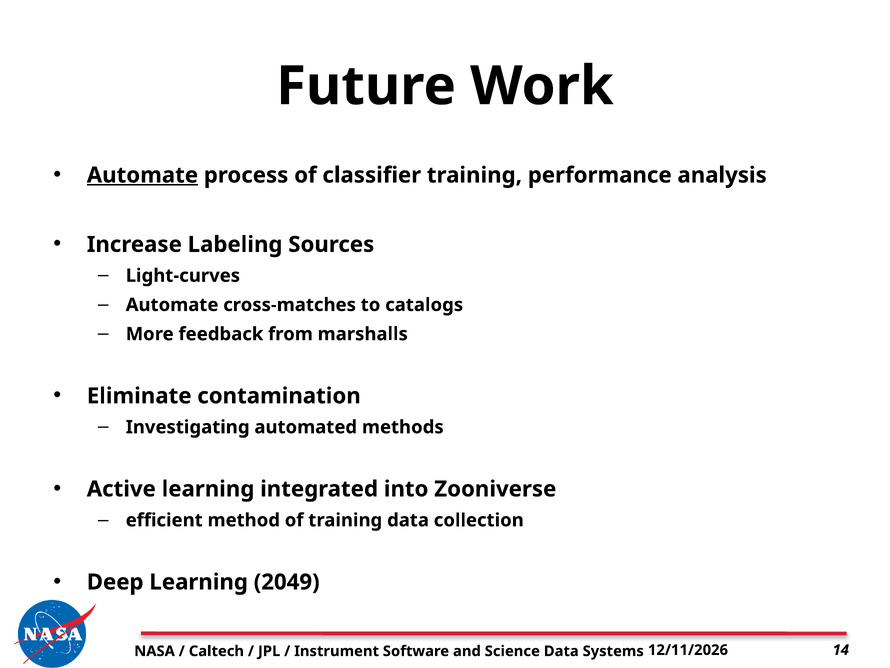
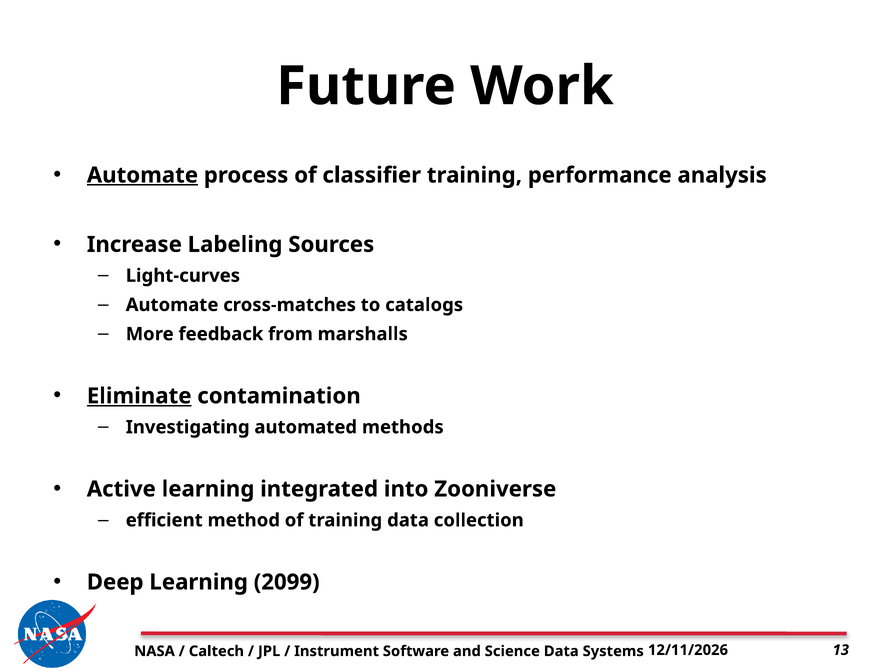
Eliminate underline: none -> present
2049: 2049 -> 2099
14: 14 -> 13
